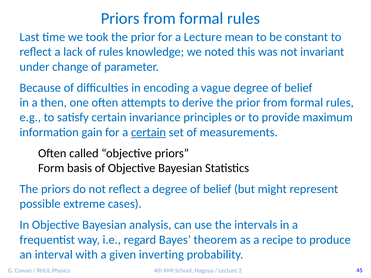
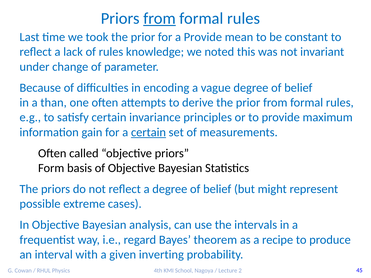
from at (160, 18) underline: none -> present
a Lecture: Lecture -> Provide
then: then -> than
